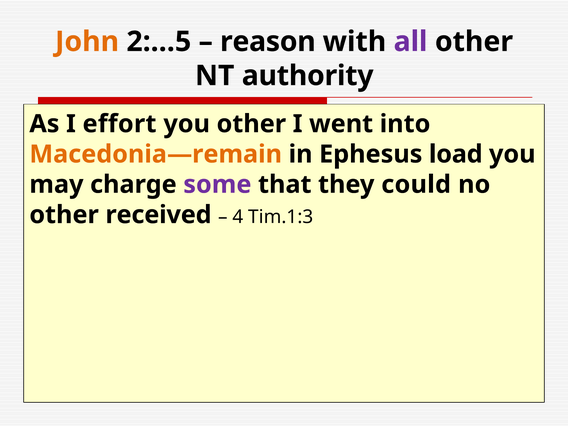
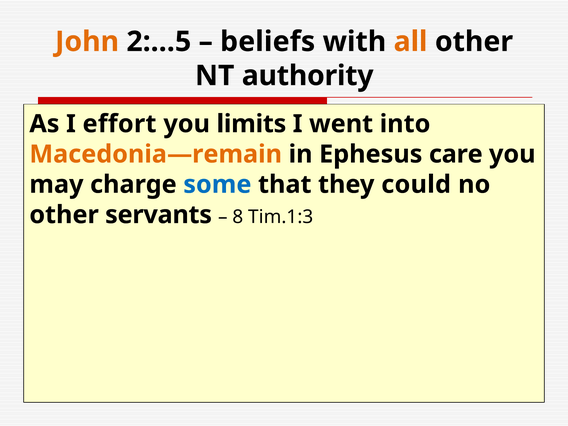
reason: reason -> beliefs
all colour: purple -> orange
you other: other -> limits
load: load -> care
some colour: purple -> blue
received: received -> servants
4: 4 -> 8
